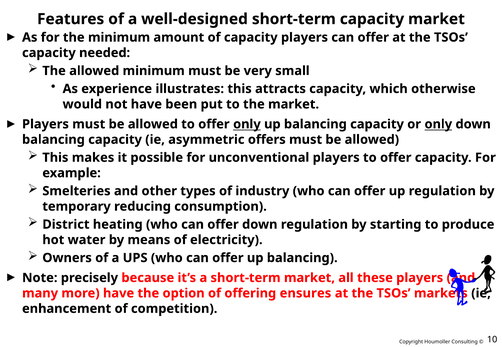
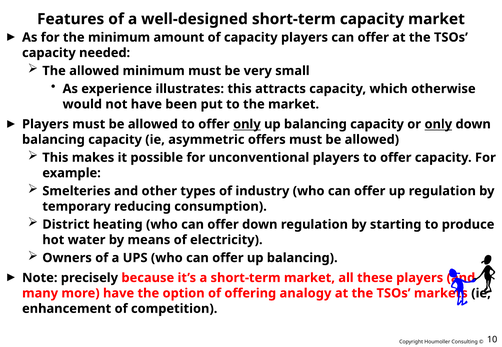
ensures: ensures -> analogy
